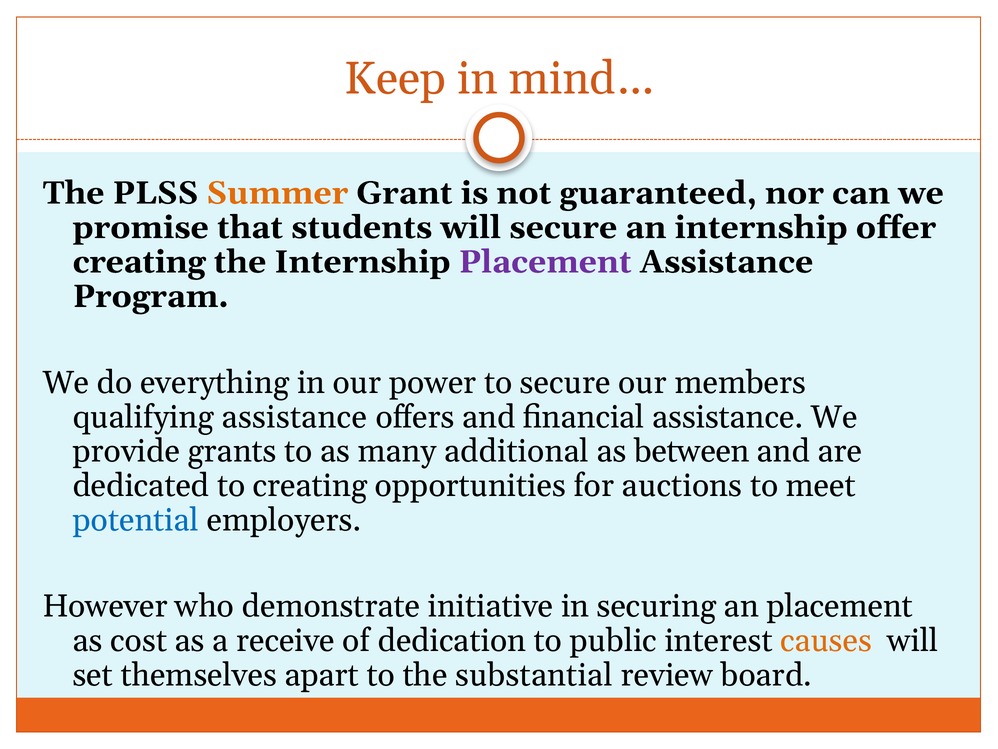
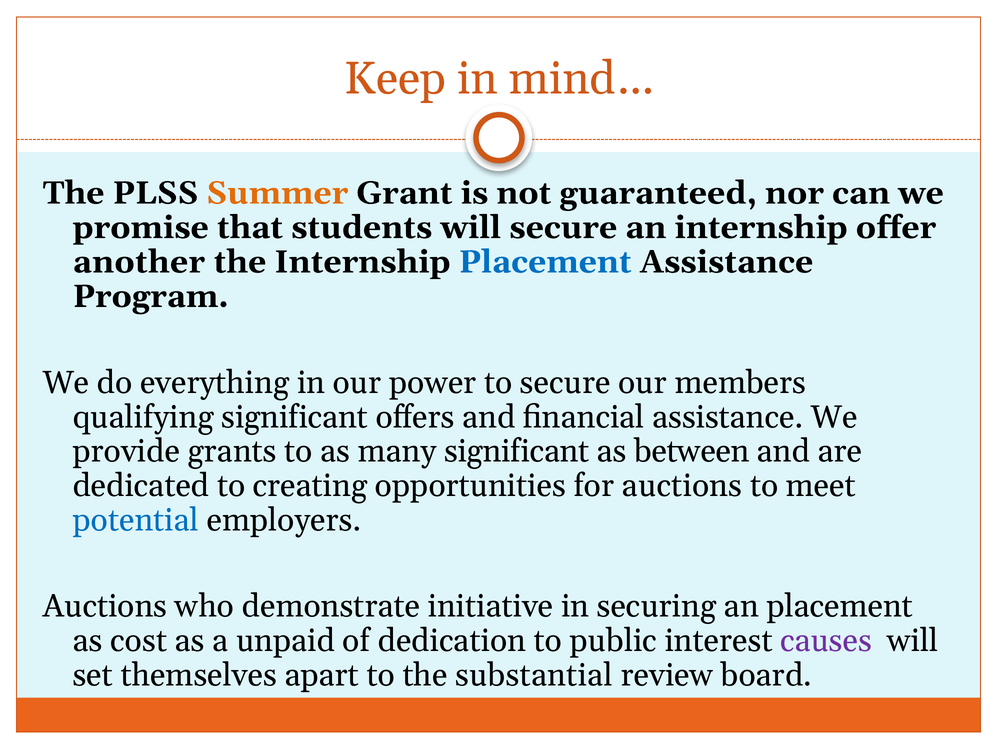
creating at (139, 262): creating -> another
Placement at (545, 262) colour: purple -> blue
qualifying assistance: assistance -> significant
many additional: additional -> significant
However at (105, 606): However -> Auctions
receive: receive -> unpaid
causes colour: orange -> purple
